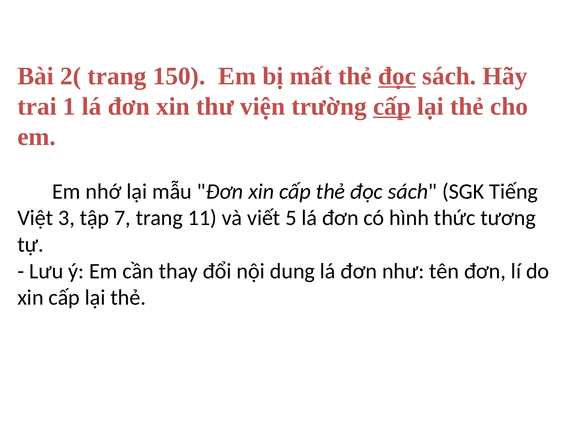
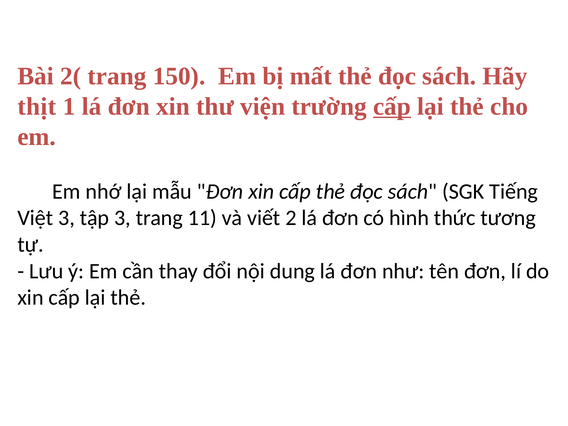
đọc at (397, 76) underline: present -> none
trai: trai -> thịt
tập 7: 7 -> 3
5: 5 -> 2
